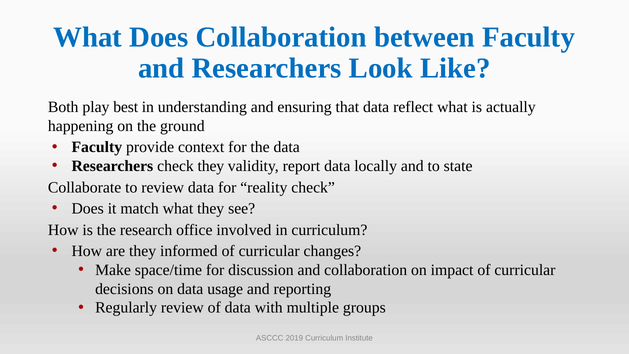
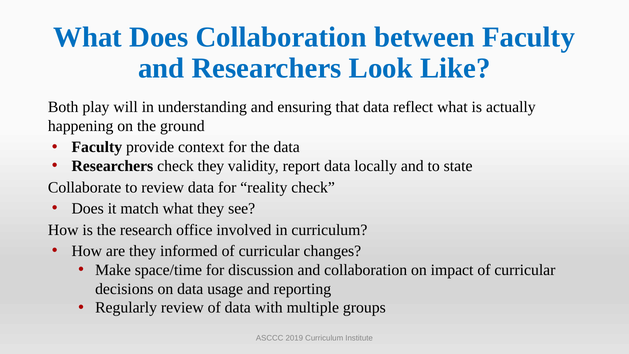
best: best -> will
